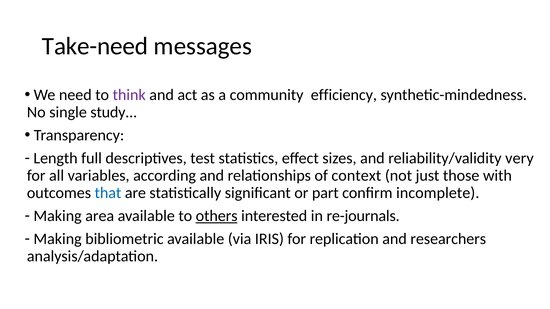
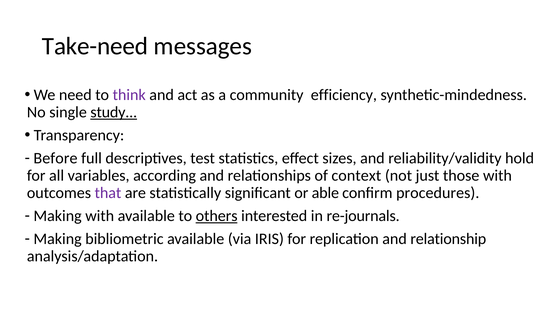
study underline: none -> present
Length: Length -> Before
very: very -> hold
that colour: blue -> purple
part: part -> able
incomplete: incomplete -> procedures
Making area: area -> with
researchers: researchers -> relationship
